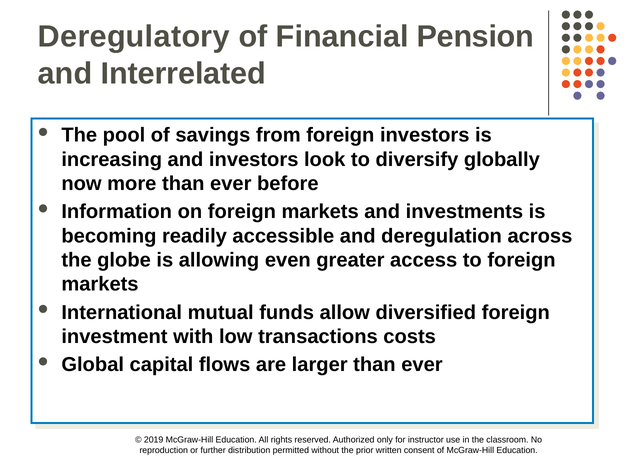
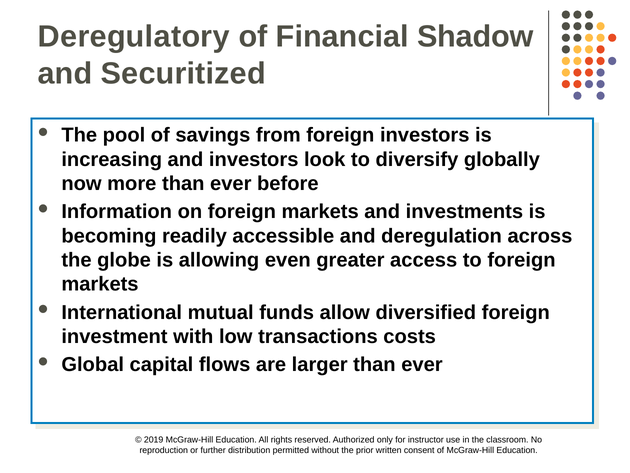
Pension: Pension -> Shadow
Interrelated: Interrelated -> Securitized
